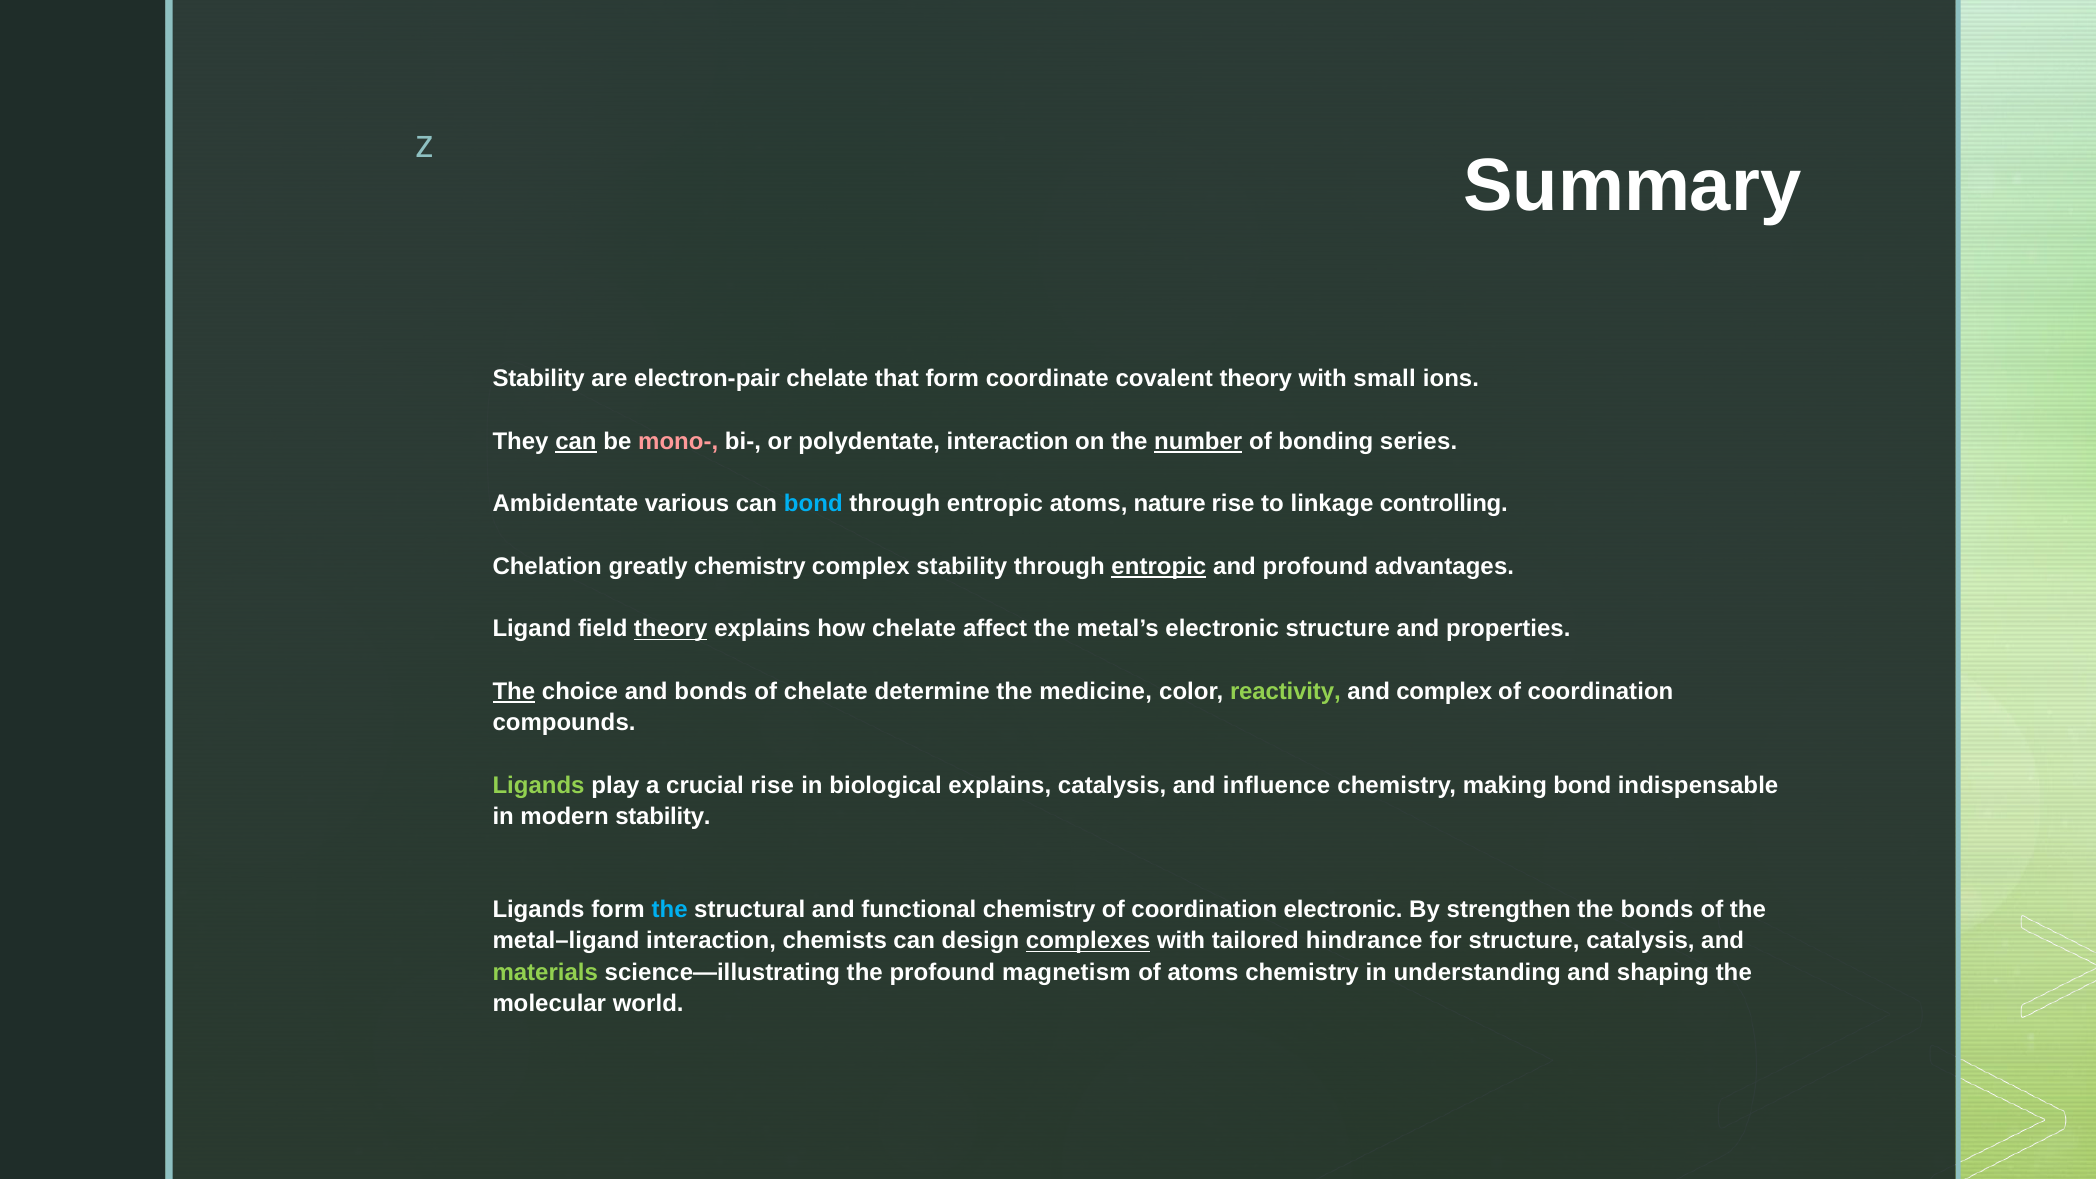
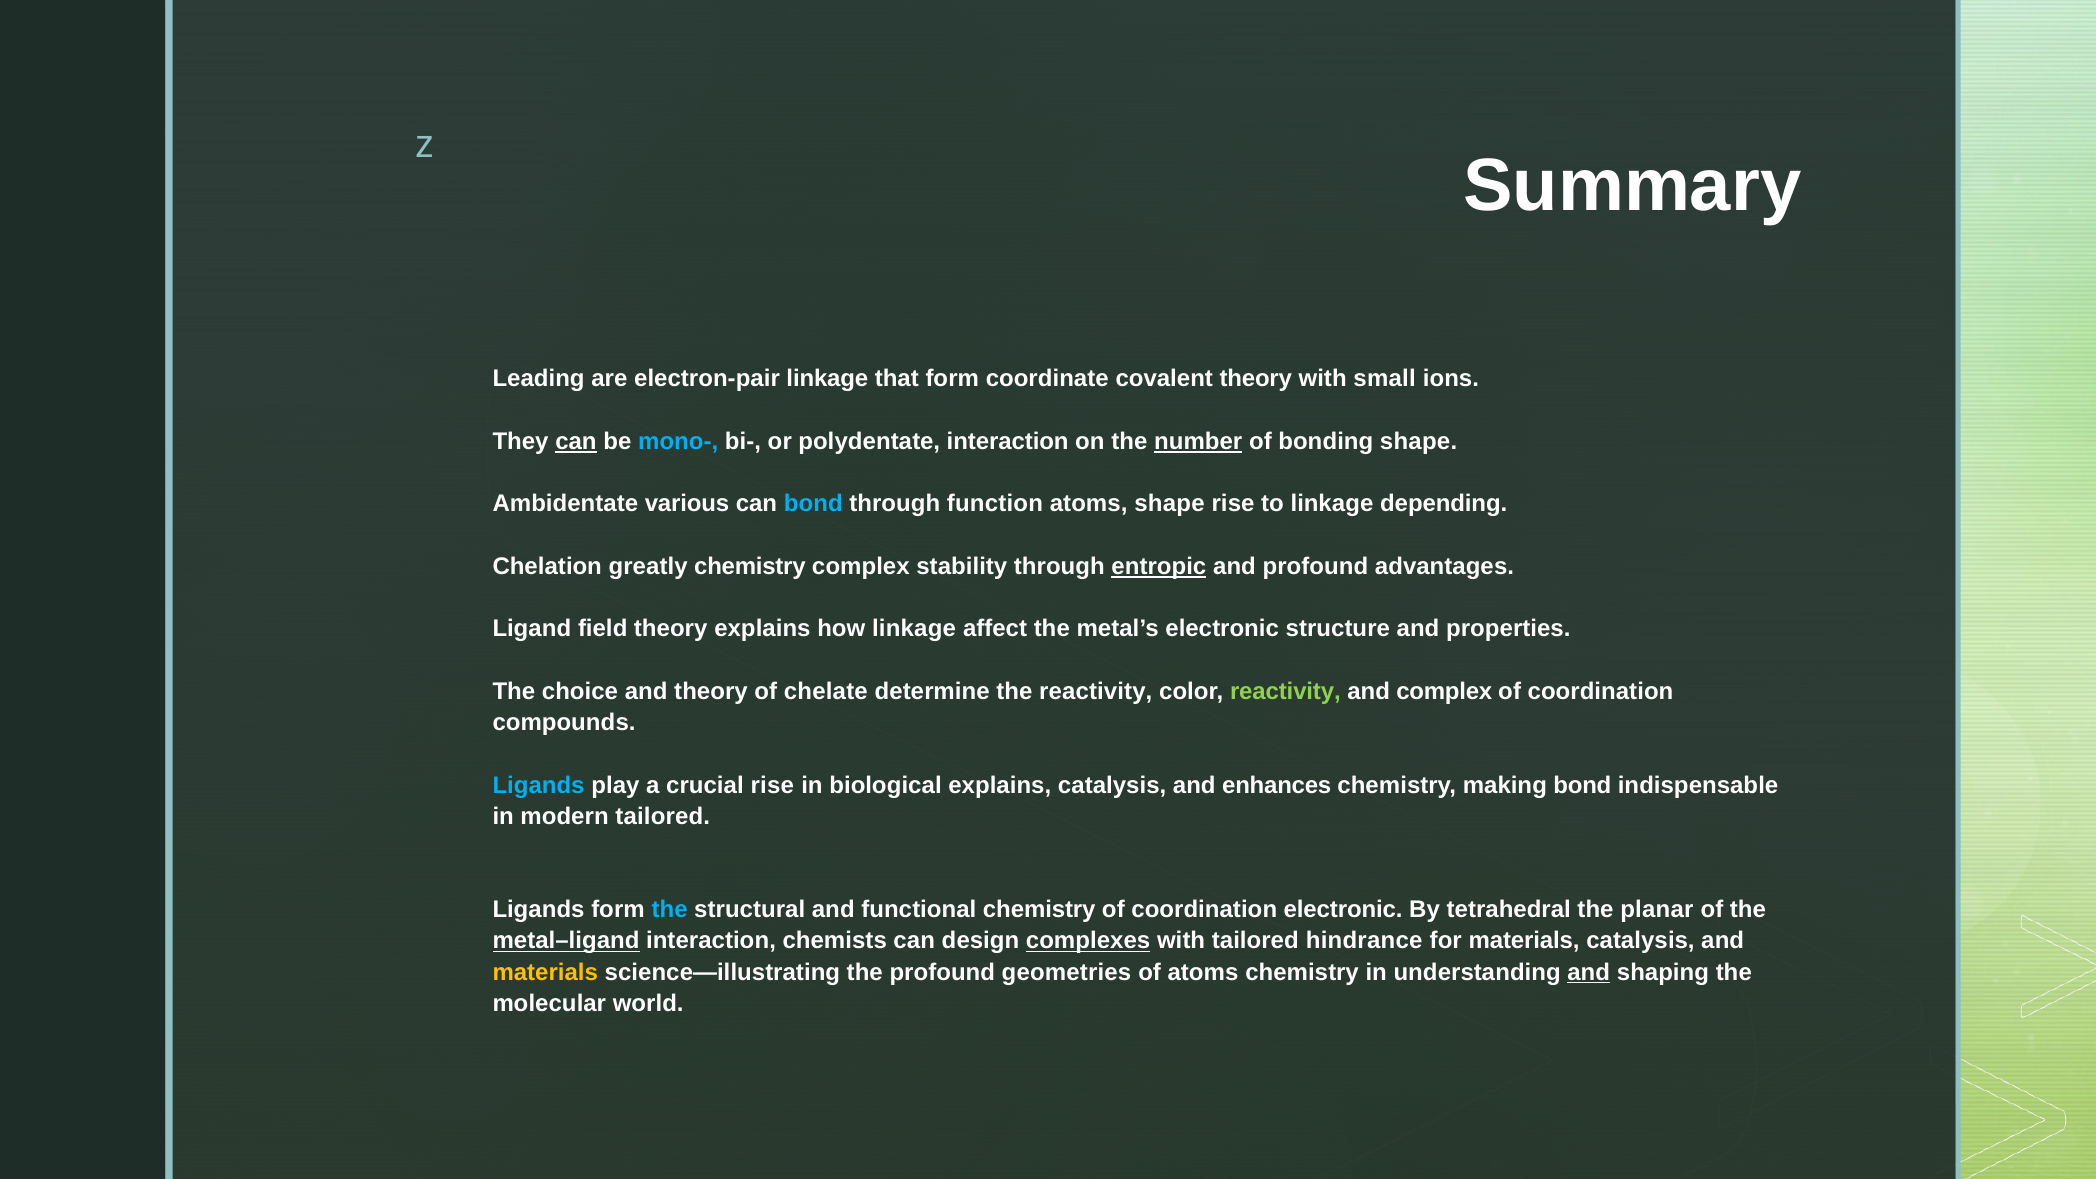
Stability at (539, 379): Stability -> Leading
electron-pair chelate: chelate -> linkage
mono- colour: pink -> light blue
bonding series: series -> shape
entropic at (995, 504): entropic -> function
atoms nature: nature -> shape
controlling: controlling -> depending
theory at (671, 629) underline: present -> none
how chelate: chelate -> linkage
The at (514, 691) underline: present -> none
and bonds: bonds -> theory
the medicine: medicine -> reactivity
Ligands at (539, 785) colour: light green -> light blue
influence: influence -> enhances
modern stability: stability -> tailored
strengthen: strengthen -> tetrahedral
the bonds: bonds -> planar
metal–ligand underline: none -> present
for structure: structure -> materials
materials at (545, 972) colour: light green -> yellow
magnetism: magnetism -> geometries
and at (1589, 972) underline: none -> present
